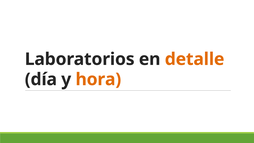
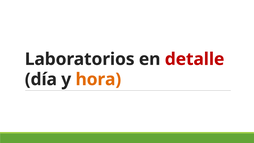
detalle colour: orange -> red
